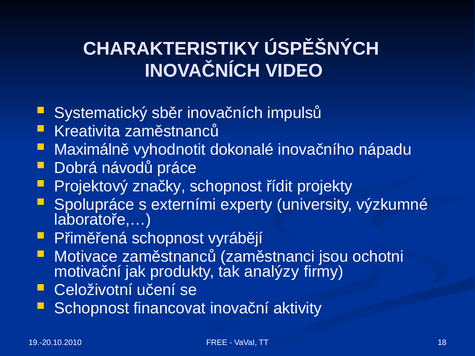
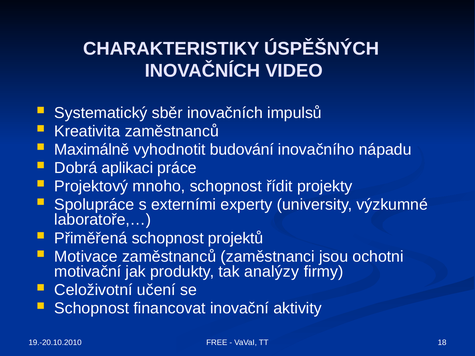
dokonalé: dokonalé -> budování
návodů: návodů -> aplikaci
značky: značky -> mnoho
vyrábějí: vyrábějí -> projektů
